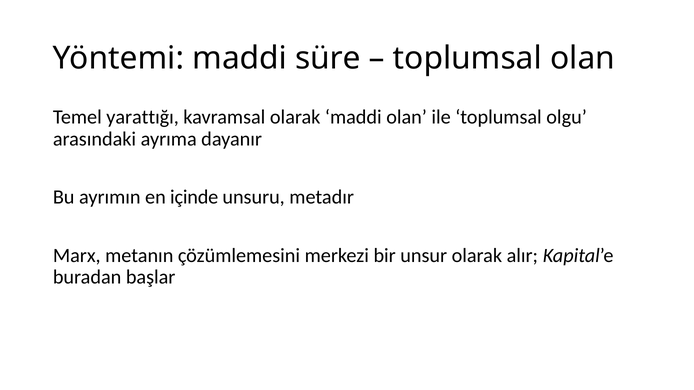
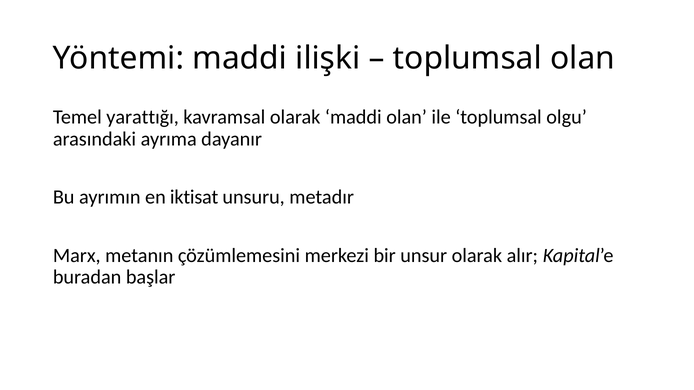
süre: süre -> ilişki
içinde: içinde -> iktisat
